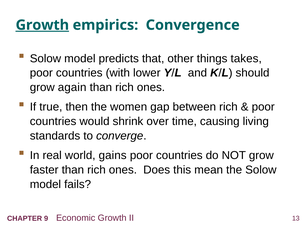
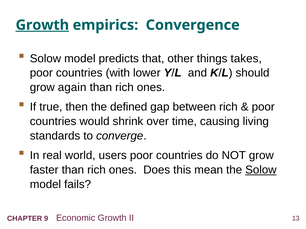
women: women -> defined
gains: gains -> users
Solow at (261, 170) underline: none -> present
